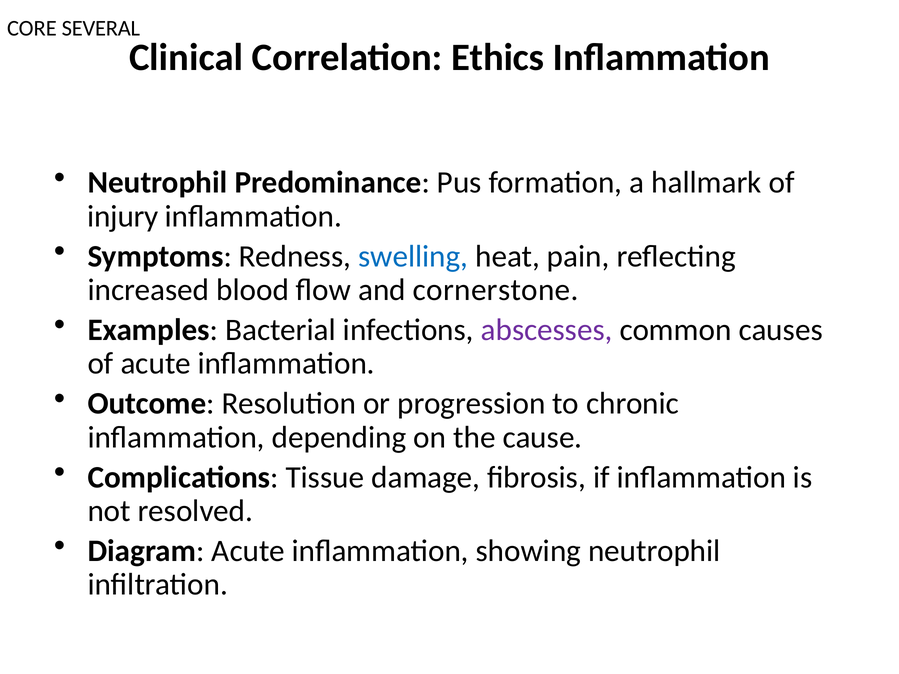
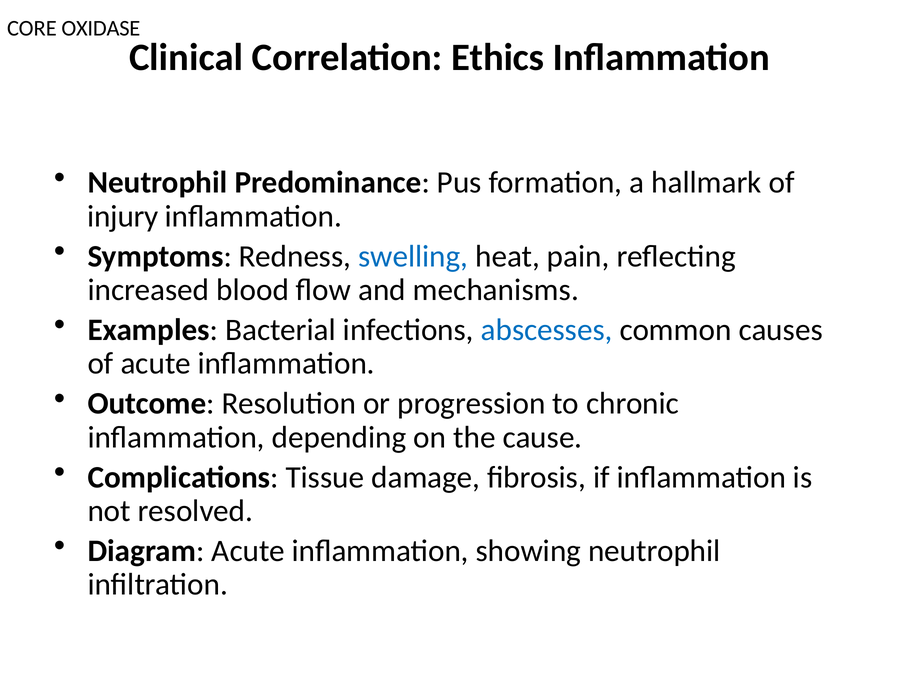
SEVERAL: SEVERAL -> OXIDASE
cornerstone: cornerstone -> mechanisms
abscesses colour: purple -> blue
